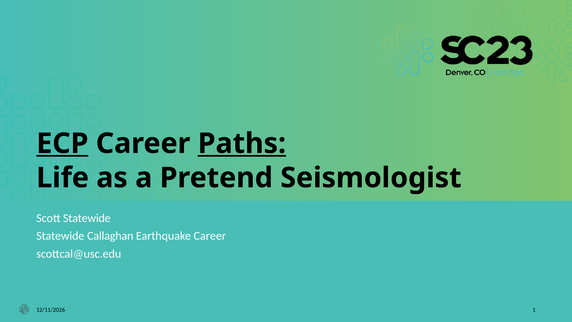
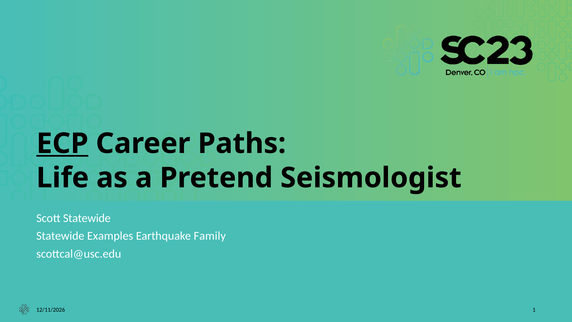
Paths underline: present -> none
Callaghan: Callaghan -> Examples
Earthquake Career: Career -> Family
